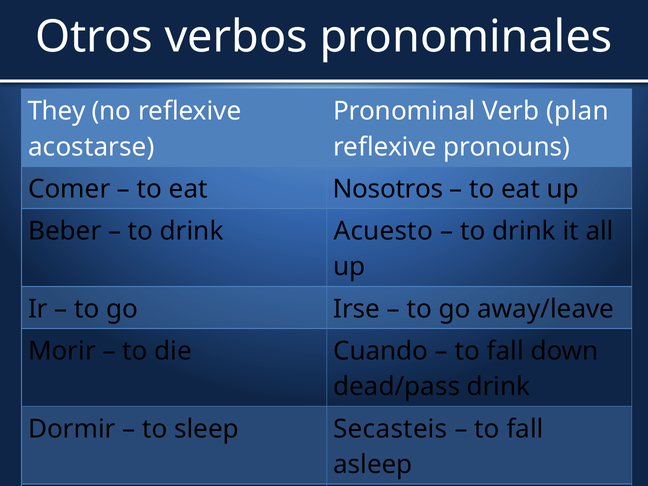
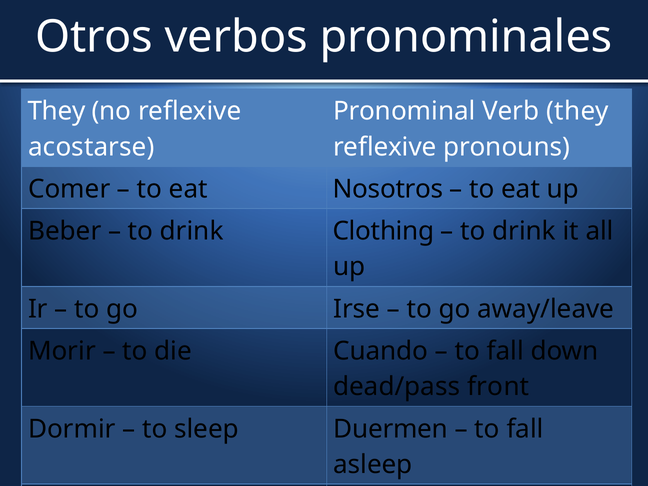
Verb plan: plan -> they
Acuesto: Acuesto -> Clothing
dead/pass drink: drink -> front
Secasteis: Secasteis -> Duermen
